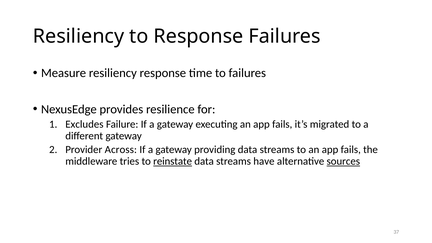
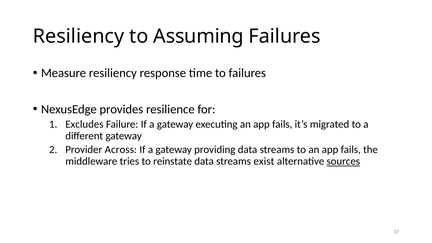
to Response: Response -> Assuming
reinstate underline: present -> none
have: have -> exist
